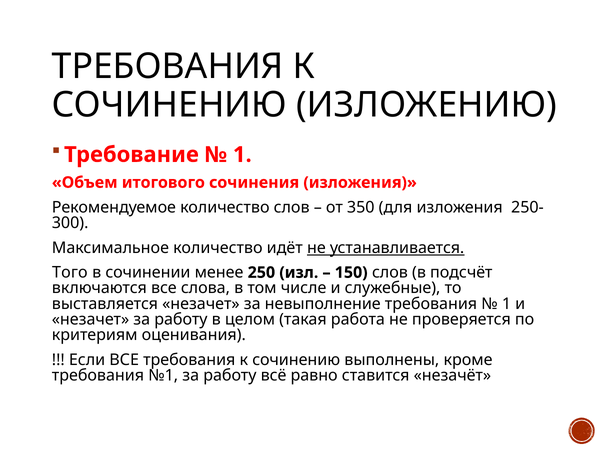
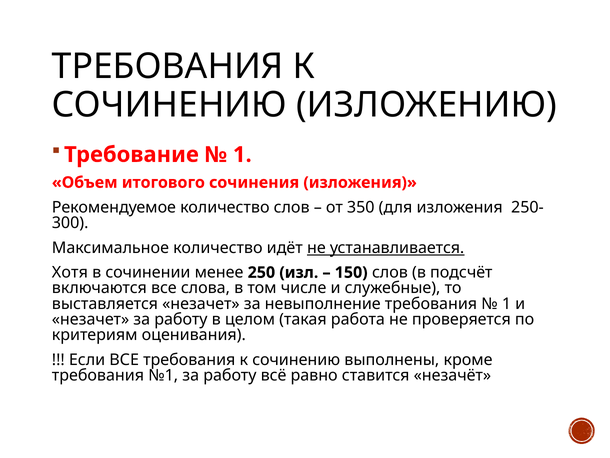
Того: Того -> Хотя
